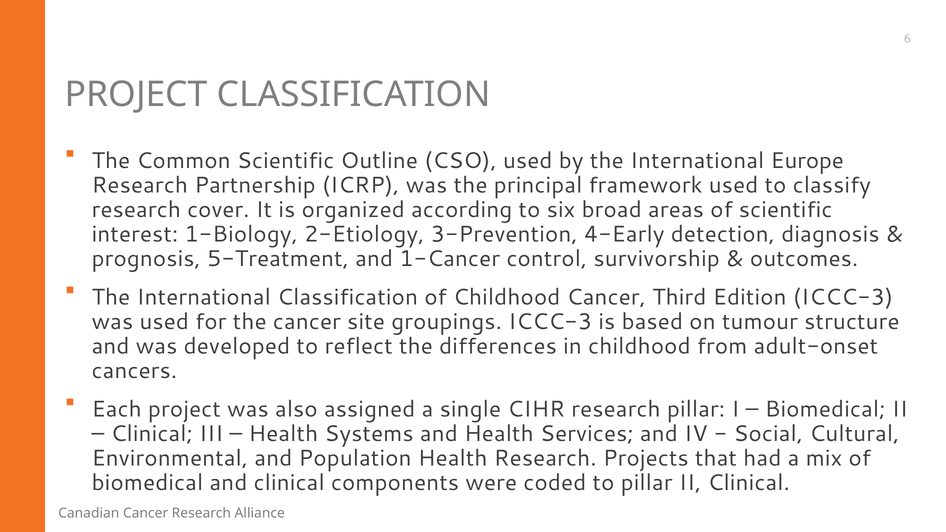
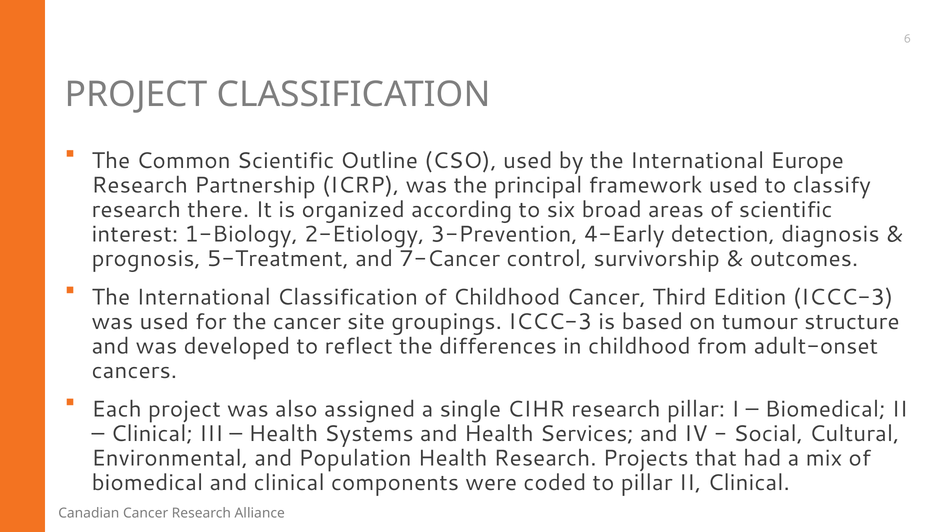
cover: cover -> there
1-Cancer: 1-Cancer -> 7-Cancer
